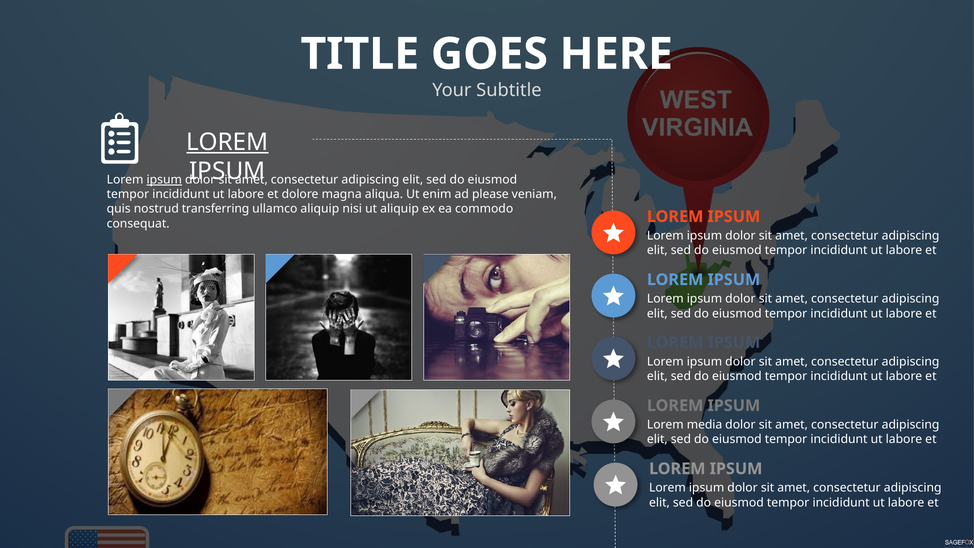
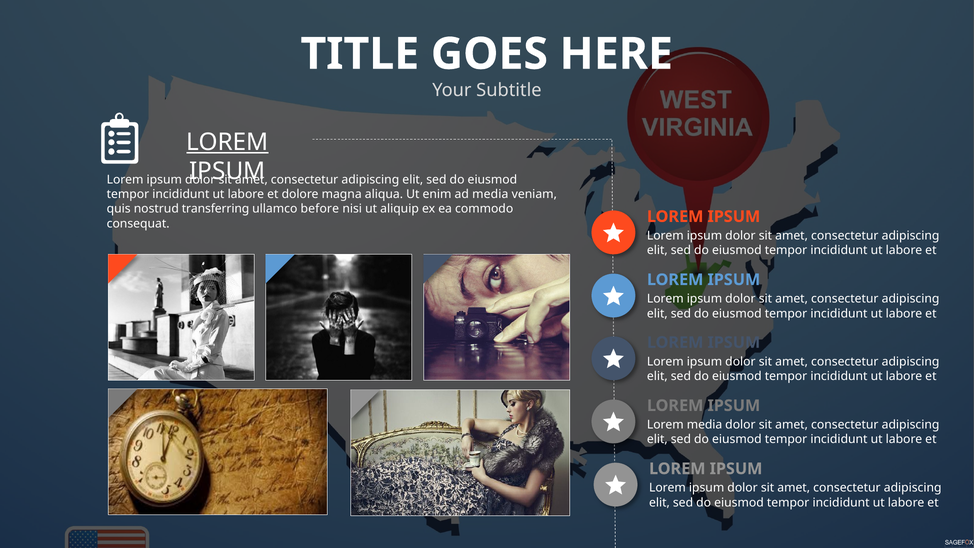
ipsum at (164, 180) underline: present -> none
ad please: please -> media
ullamco aliquip: aliquip -> before
